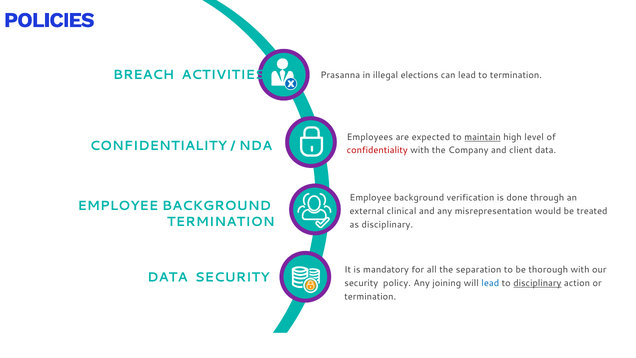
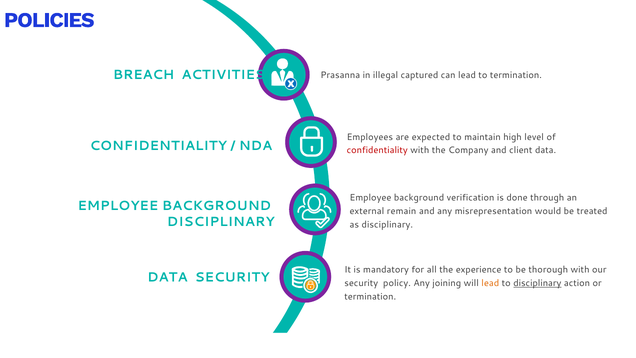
elections: elections -> captured
maintain underline: present -> none
clinical: clinical -> remain
TERMINATION at (221, 222): TERMINATION -> DISCIPLINARY
separation: separation -> experience
lead at (490, 283) colour: blue -> orange
